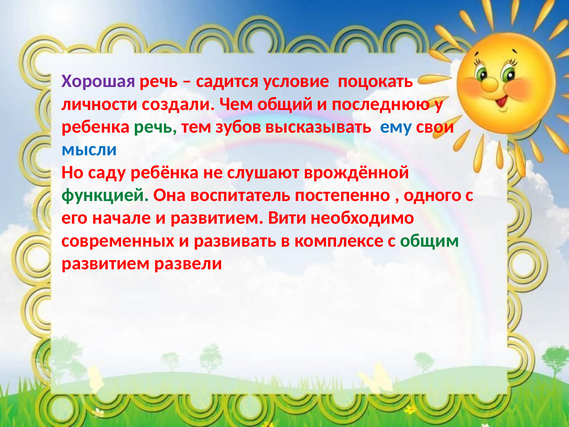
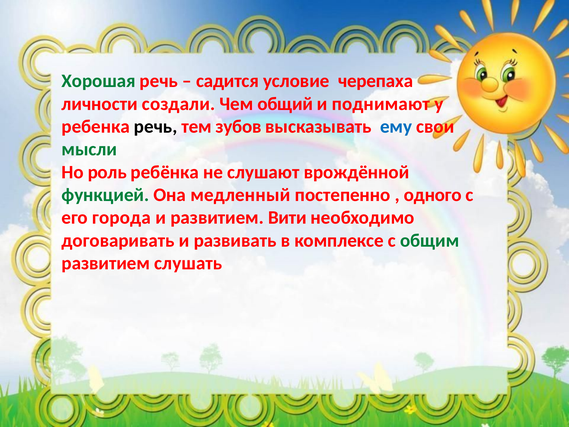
Хорошая colour: purple -> green
поцокать: поцокать -> черепаха
последнюю: последнюю -> поднимают
речь at (156, 127) colour: green -> black
мысли colour: blue -> green
саду: саду -> роль
воспитатель: воспитатель -> медленный
начале: начале -> города
современных: современных -> договаривать
развели: развели -> слушать
